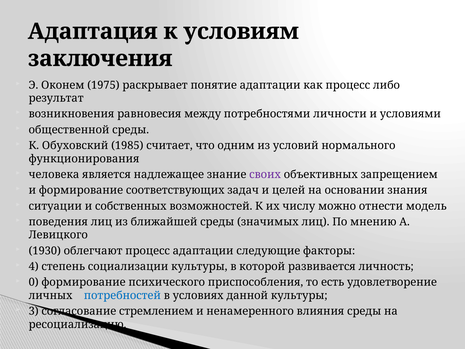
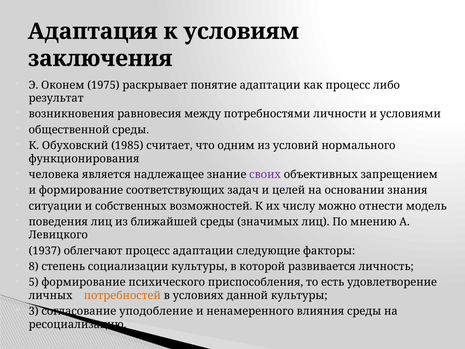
1930: 1930 -> 1937
4: 4 -> 8
0: 0 -> 5
потребностей colour: blue -> orange
стремлением: стремлением -> уподобление
